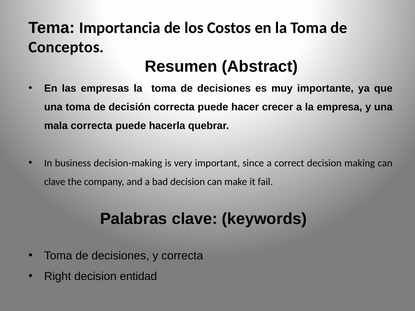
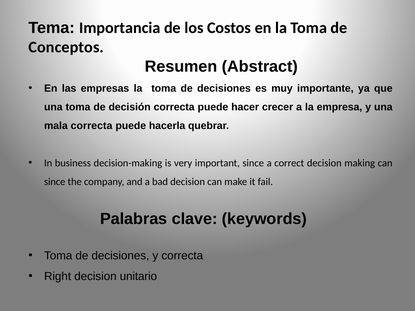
clave at (55, 182): clave -> since
entidad: entidad -> unitario
